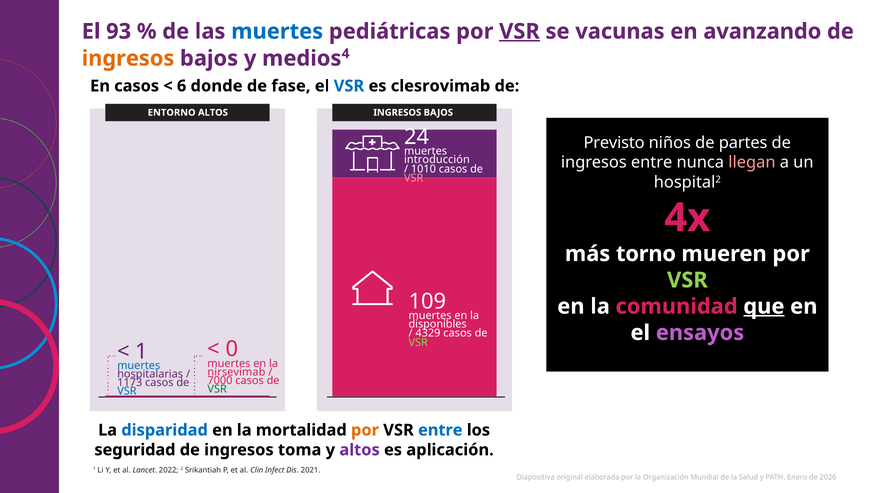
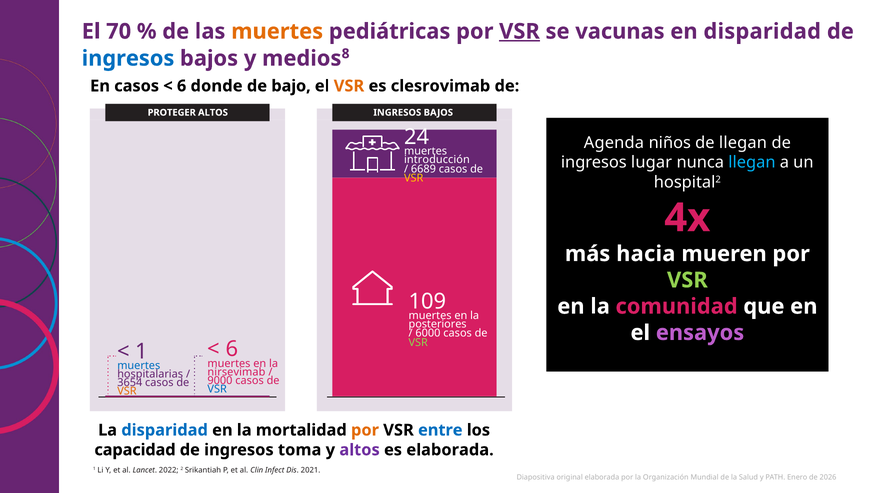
93: 93 -> 70
muertes at (277, 31) colour: blue -> orange
en avanzando: avanzando -> disparidad
ingresos at (128, 58) colour: orange -> blue
4: 4 -> 8
fase: fase -> bajo
VSR at (349, 86) colour: blue -> orange
ENTORNO: ENTORNO -> PROTEGER
Previsto: Previsto -> Agenda
de partes: partes -> llegan
ingresos entre: entre -> lugar
llegan at (752, 162) colour: pink -> light blue
1010: 1010 -> 6689
VSR at (414, 178) colour: pink -> yellow
torno: torno -> hacia
que underline: present -> none
disponibles: disponibles -> posteriores
4329: 4329 -> 6000
0 at (232, 349): 0 -> 6
7000: 7000 -> 9000
1173: 1173 -> 3654
VSR at (217, 389) colour: green -> blue
VSR at (127, 391) colour: blue -> orange
seguridad: seguridad -> capacidad
es aplicación: aplicación -> elaborada
